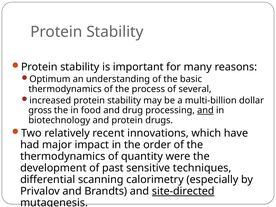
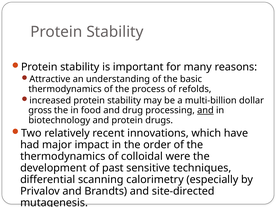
Optimum: Optimum -> Attractive
several: several -> refolds
quantity: quantity -> colloidal
site-directed underline: present -> none
